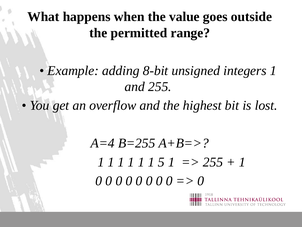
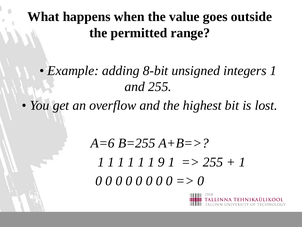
A=4: A=4 -> A=6
5: 5 -> 9
